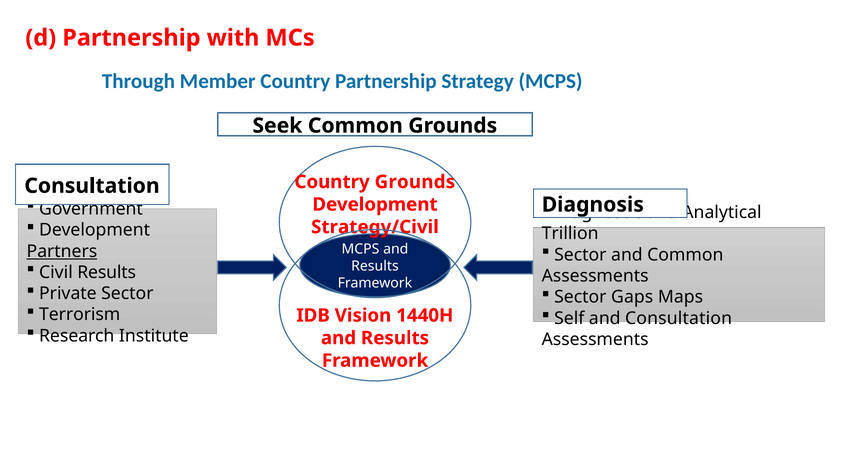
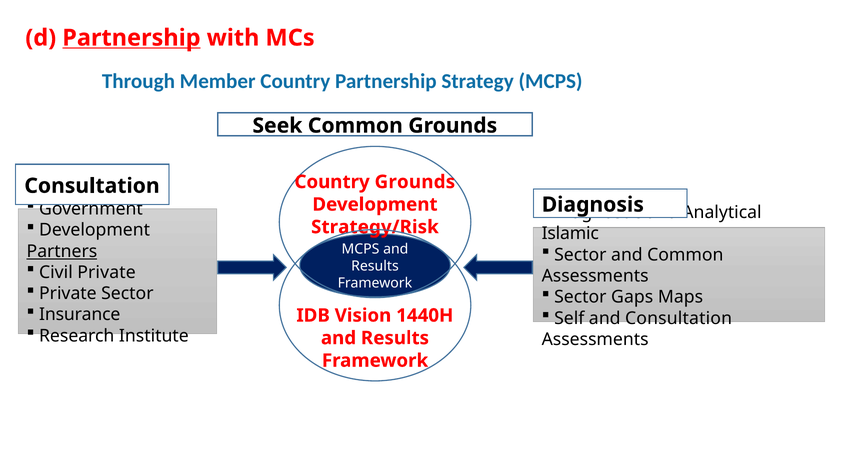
Partnership at (131, 38) underline: none -> present
Strategy/Civil: Strategy/Civil -> Strategy/Risk
Trillion: Trillion -> Islamic
Civil Results: Results -> Private
Terrorism: Terrorism -> Insurance
